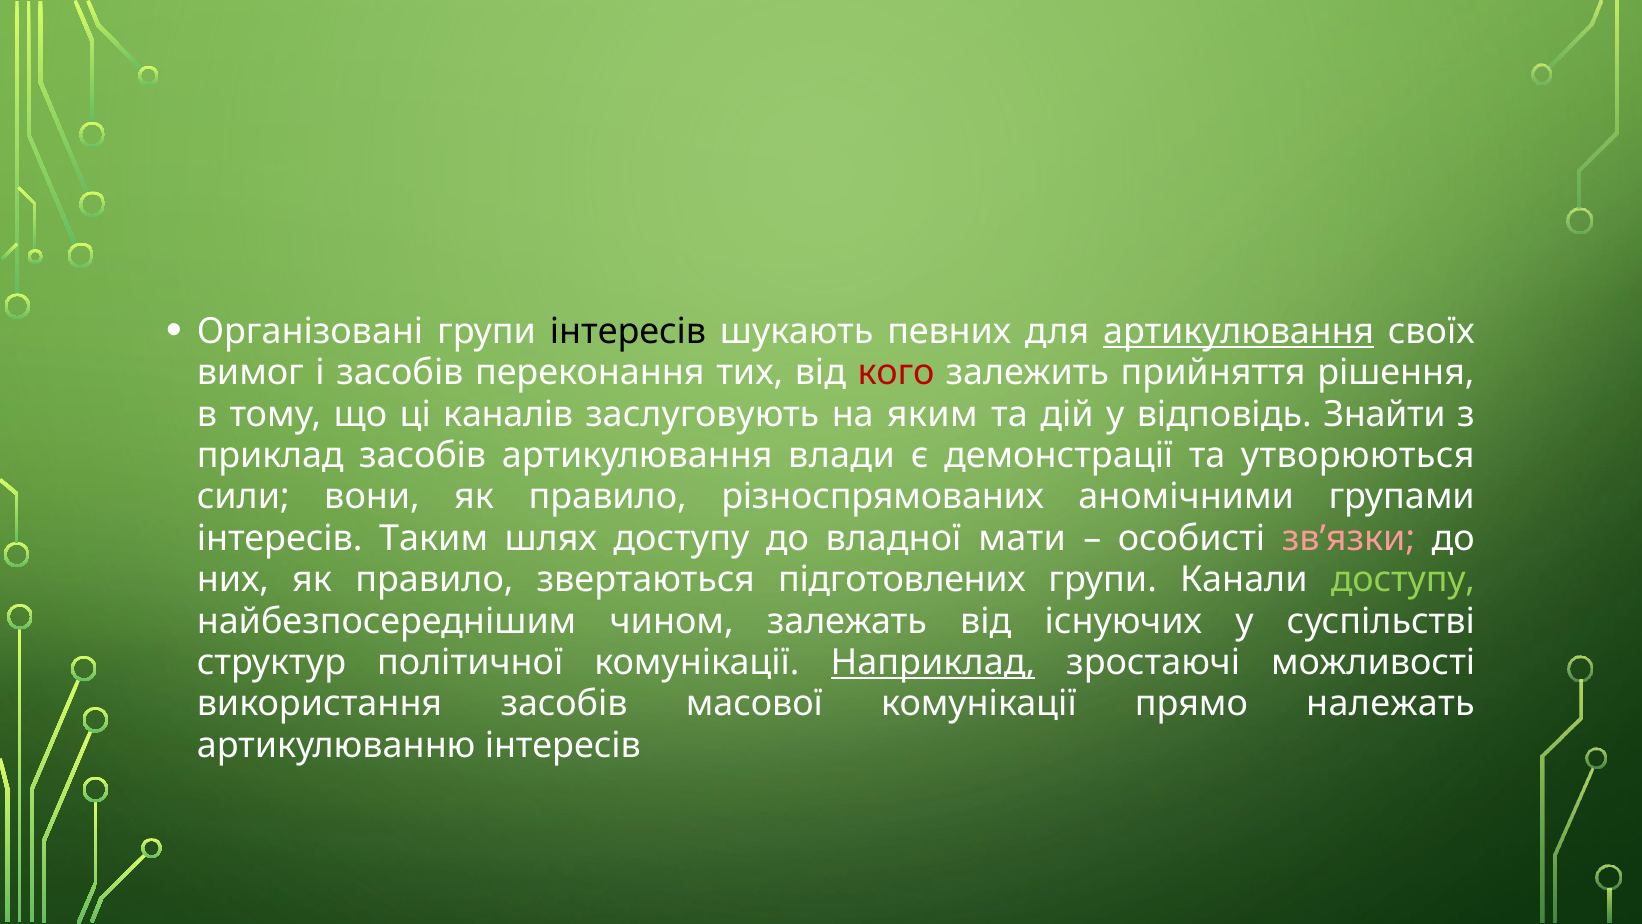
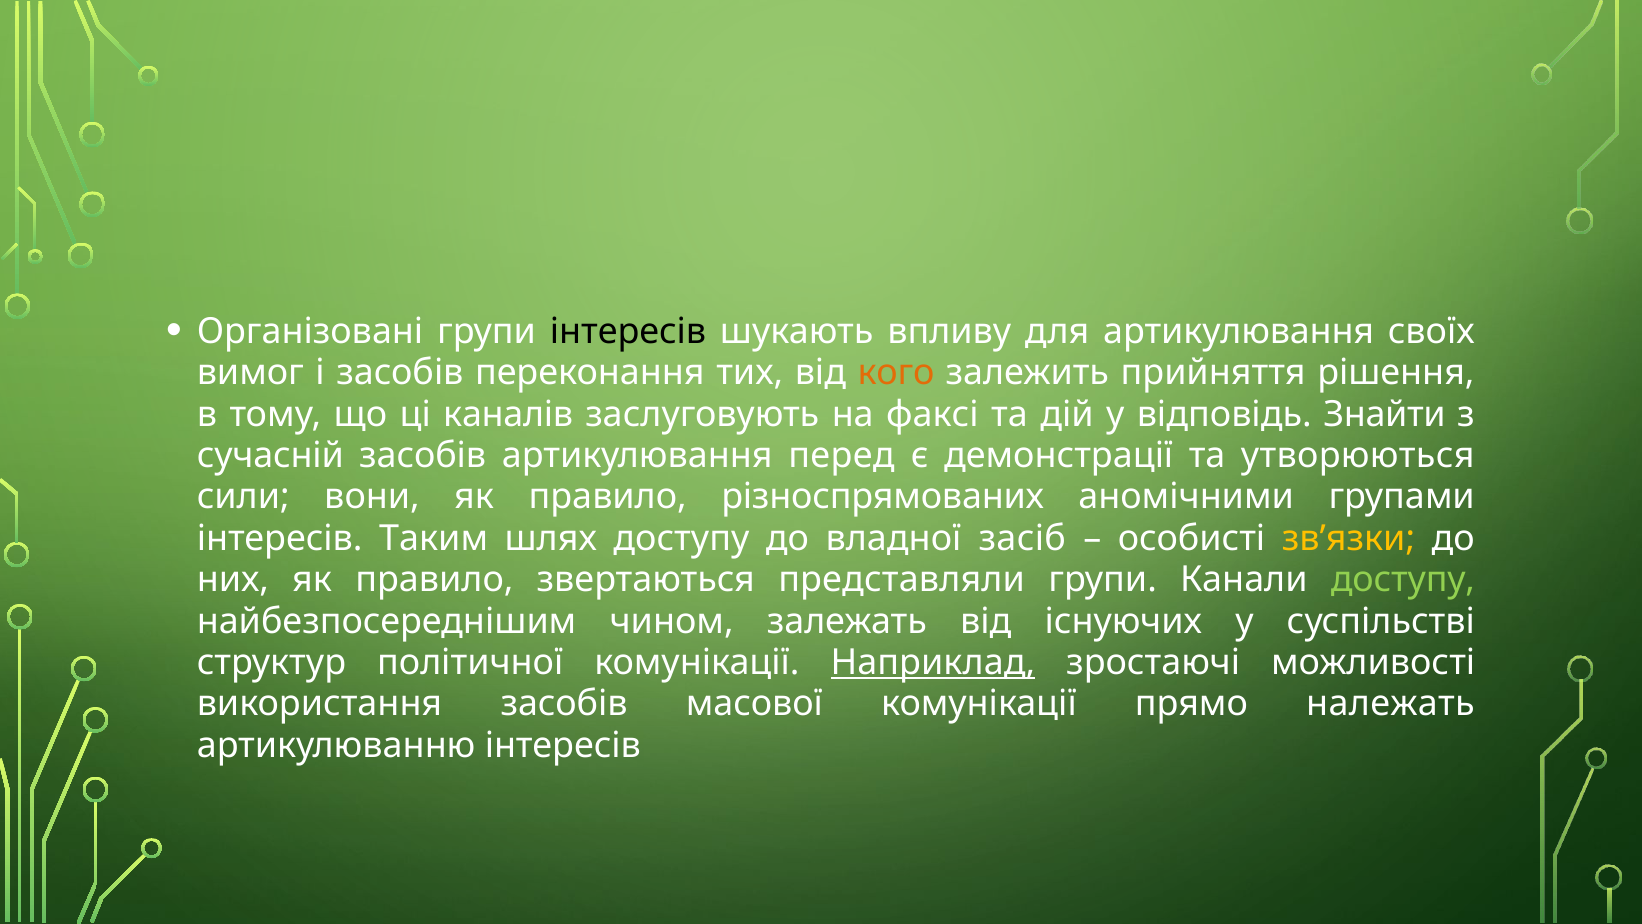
певних: певних -> впливу
артикулювання at (1239, 331) underline: present -> none
кого colour: red -> orange
яким: яким -> факсі
приклад: приклад -> сучасній
влади: влади -> перед
мати: мати -> засіб
зв’язки colour: pink -> yellow
підготовлених: підготовлених -> представляли
